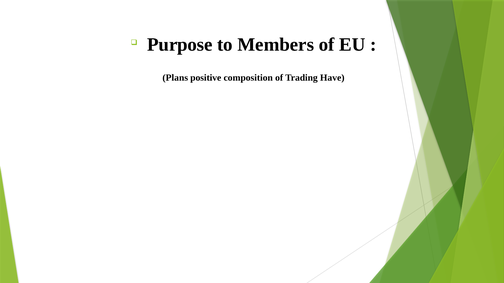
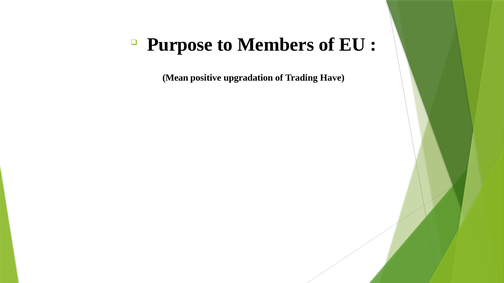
Plans: Plans -> Mean
composition: composition -> upgradation
